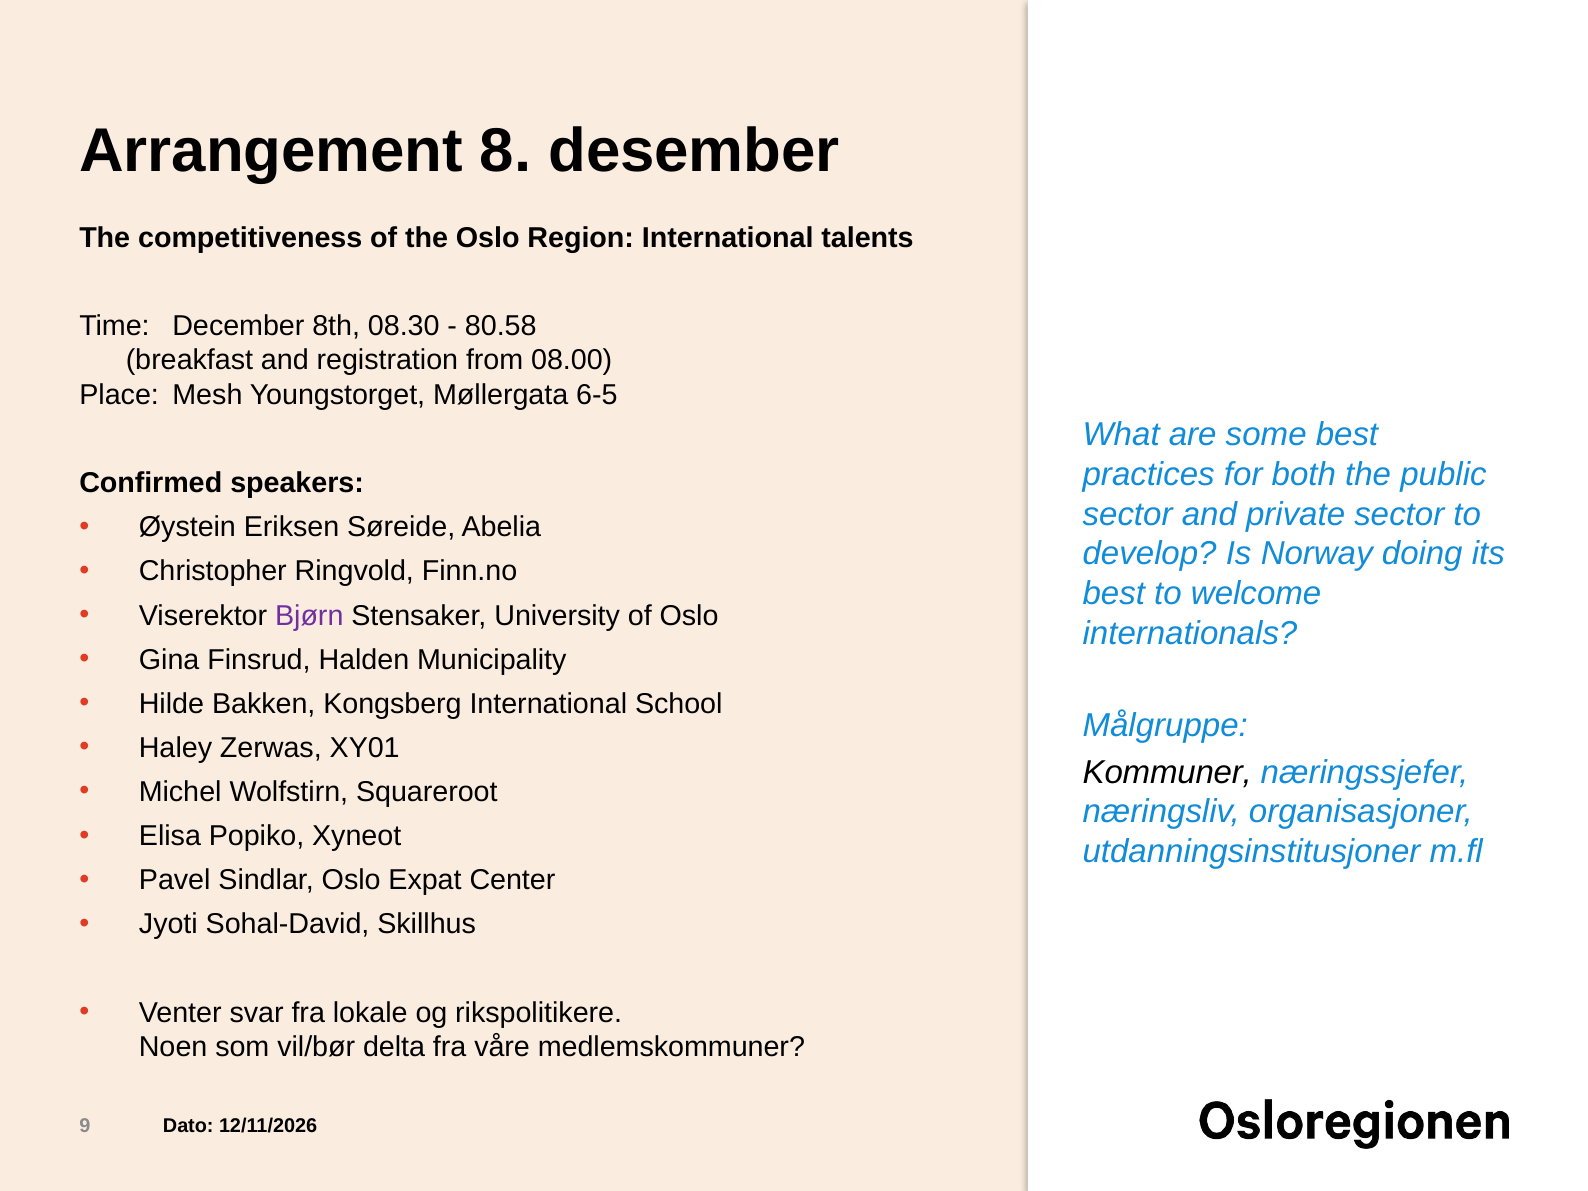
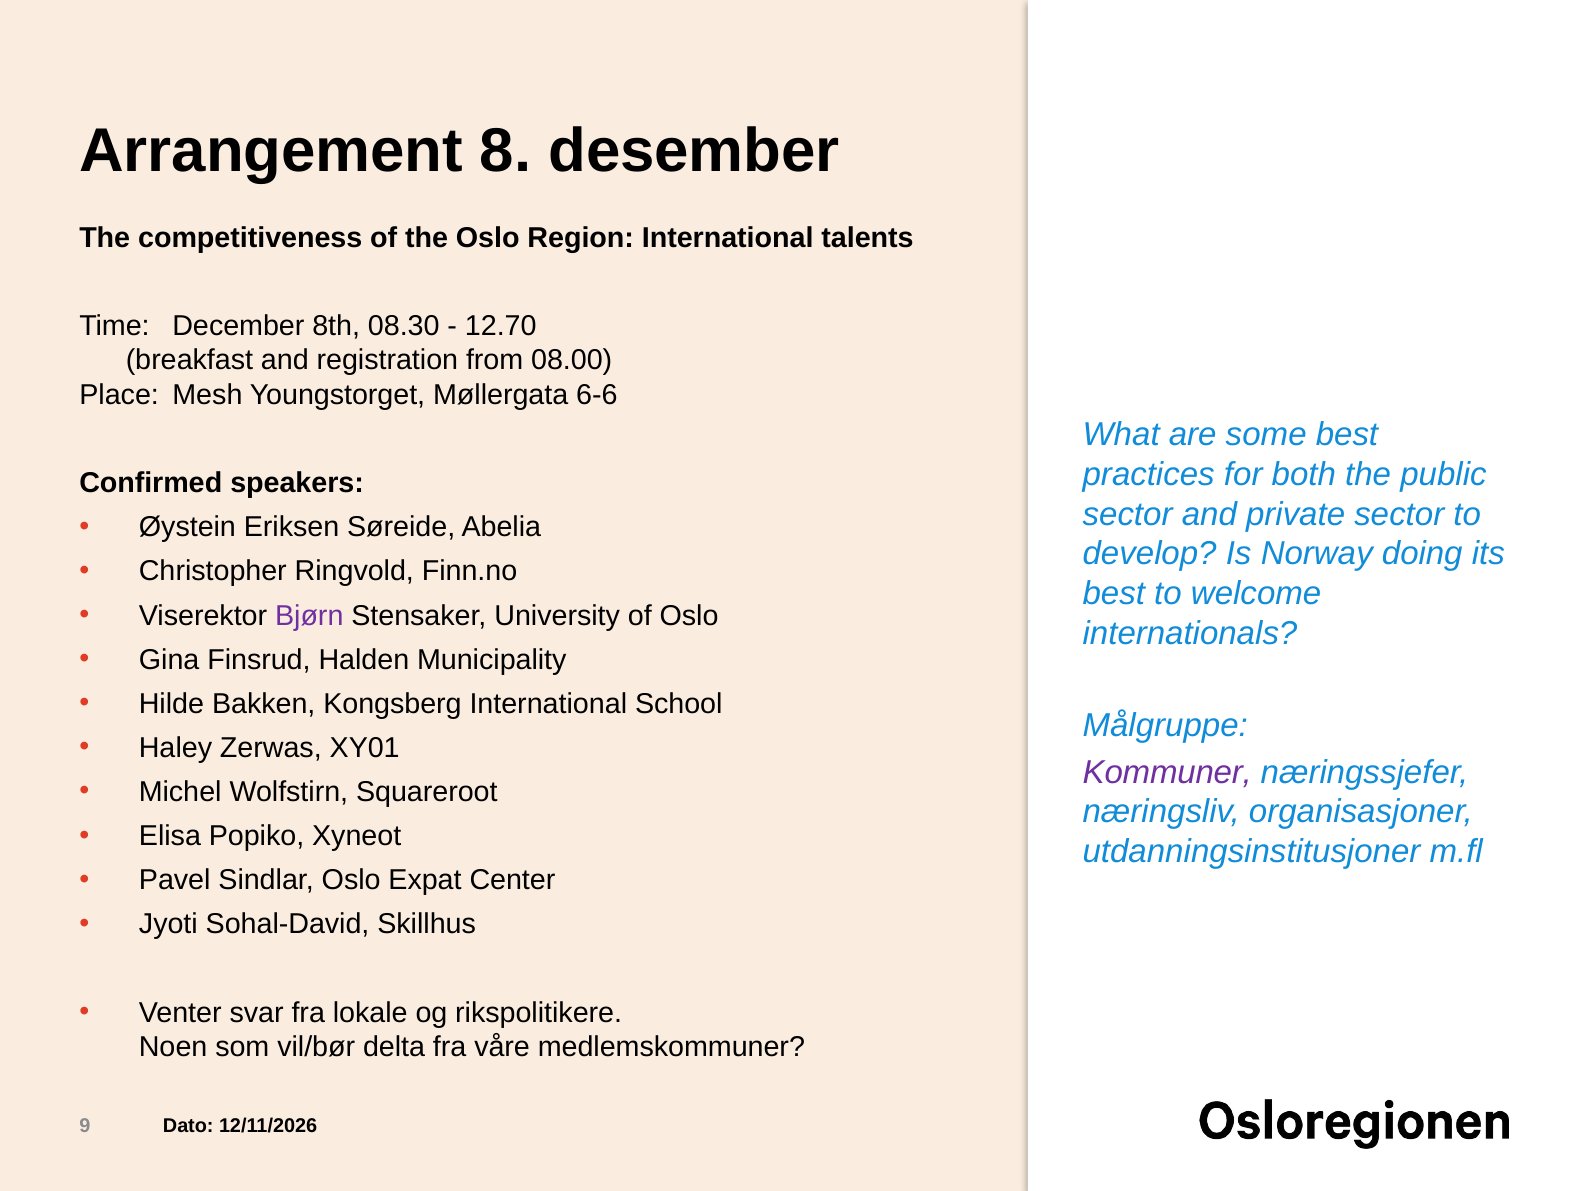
80.58: 80.58 -> 12.70
6-5: 6-5 -> 6-6
Kommuner colour: black -> purple
